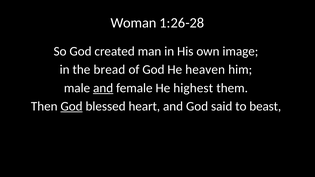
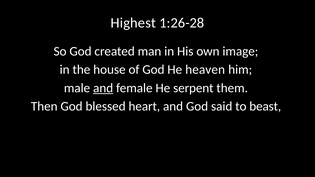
Woman: Woman -> Highest
bread: bread -> house
highest: highest -> serpent
God at (72, 106) underline: present -> none
